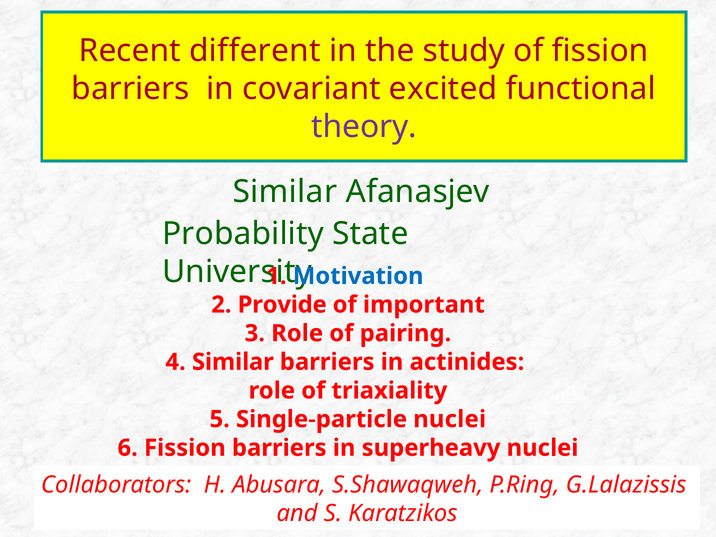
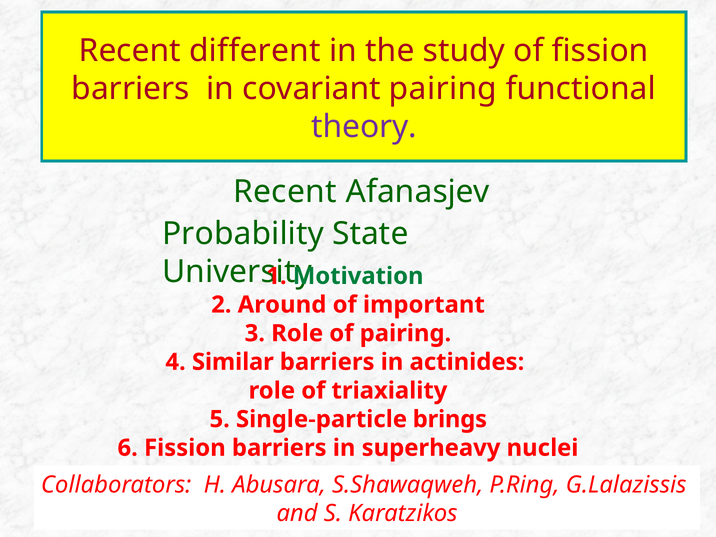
covariant excited: excited -> pairing
Similar at (285, 192): Similar -> Recent
Motivation colour: blue -> green
Provide: Provide -> Around
Single-particle nuclei: nuclei -> brings
